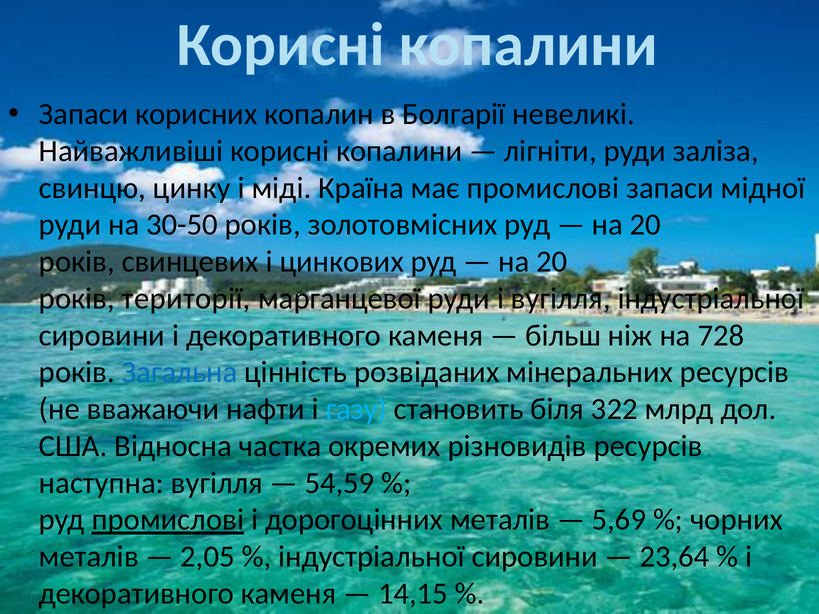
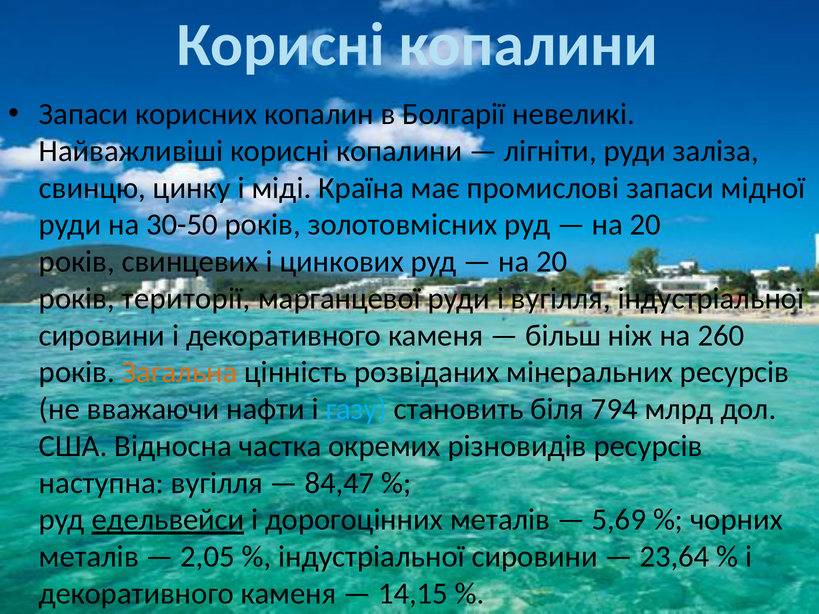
728: 728 -> 260
Загальна colour: blue -> orange
322: 322 -> 794
54,59: 54,59 -> 84,47
руд промислові: промислові -> едельвейси
